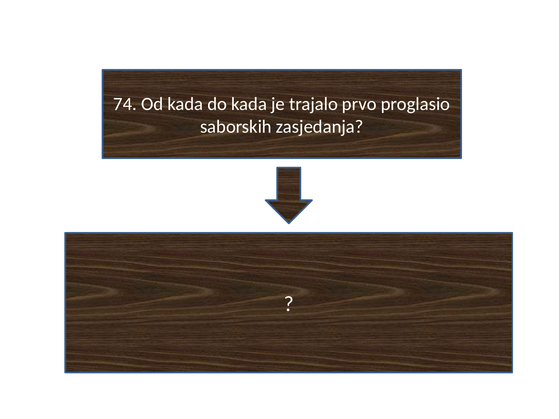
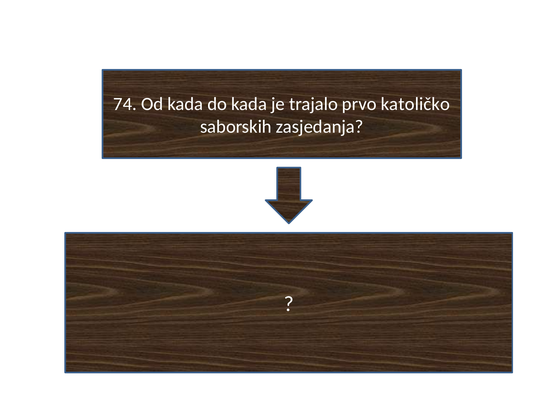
proglasio: proglasio -> katoličko
